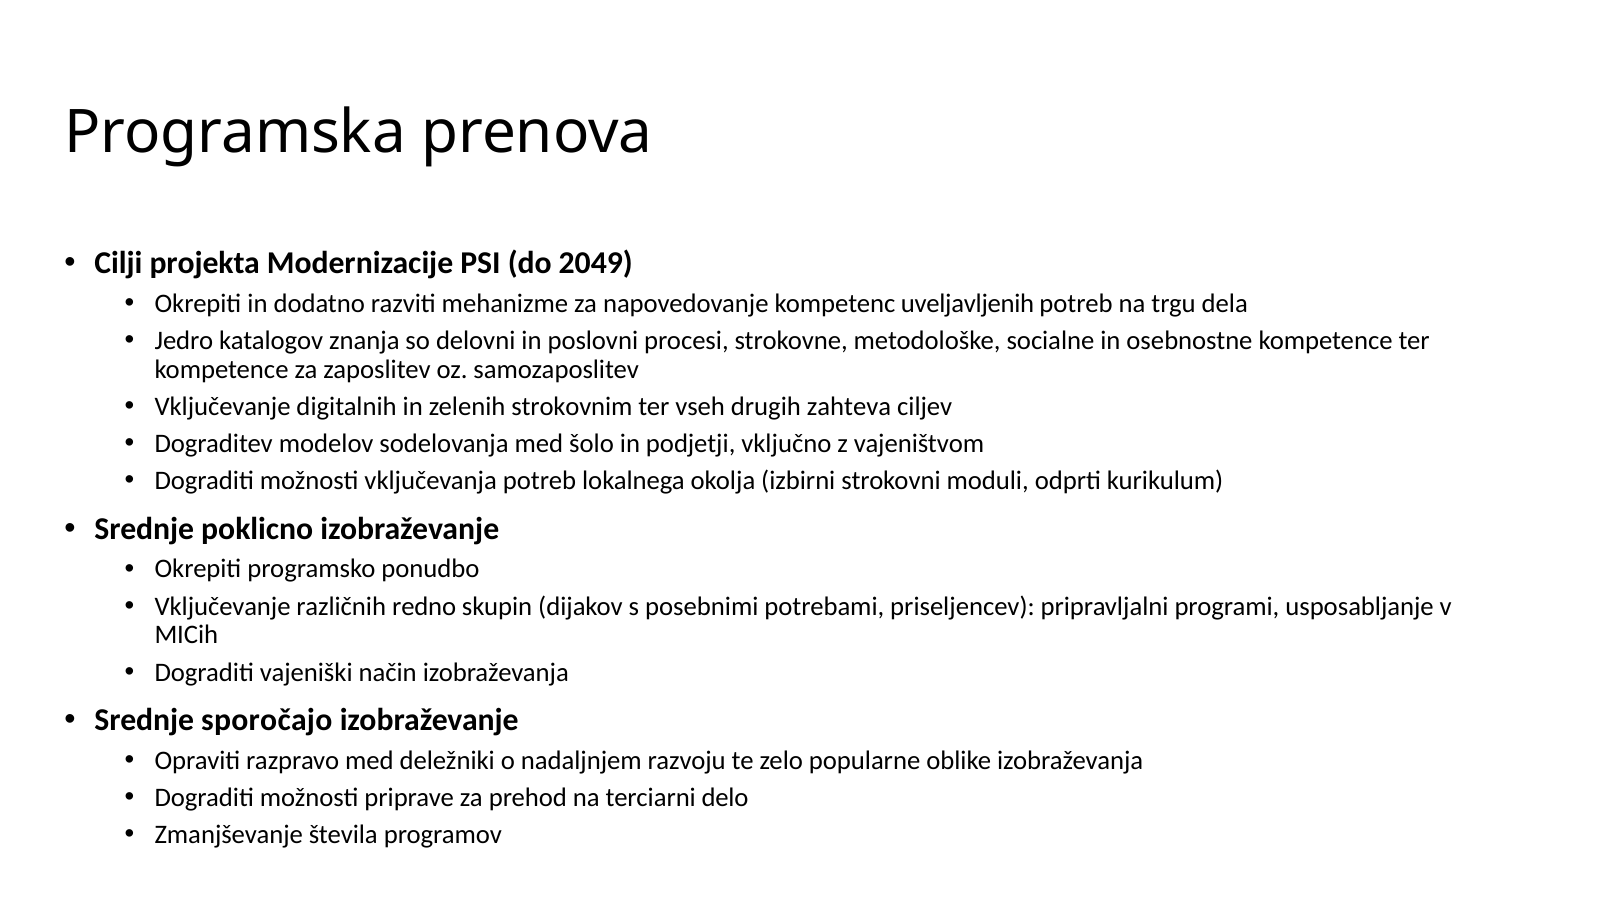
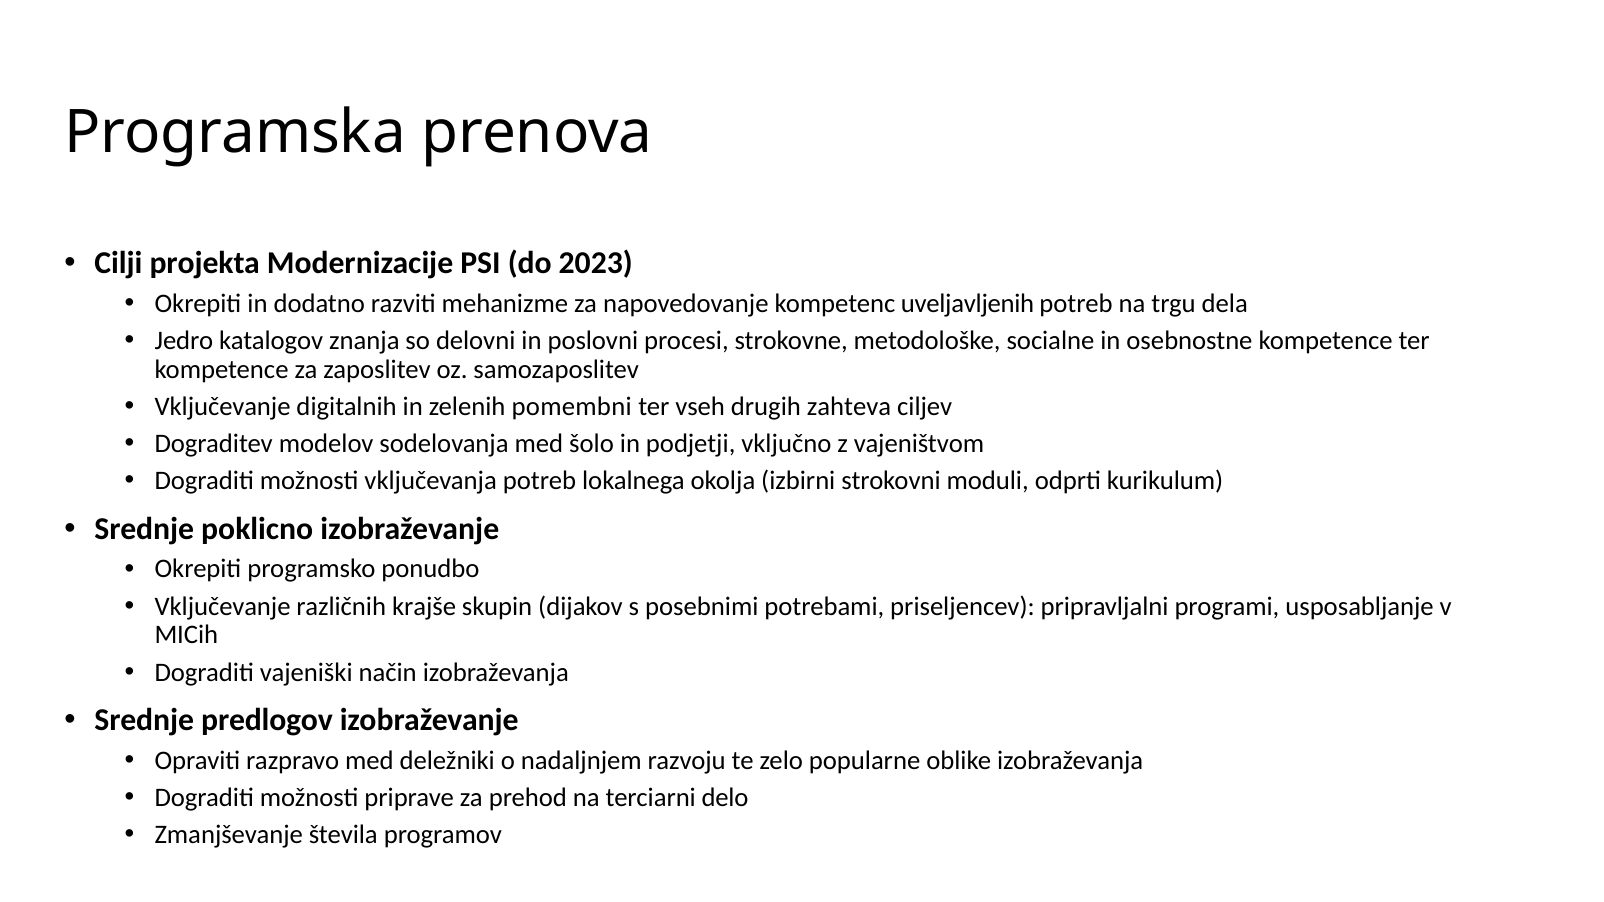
2049: 2049 -> 2023
strokovnim: strokovnim -> pomembni
redno: redno -> krajše
sporočajo: sporočajo -> predlogov
